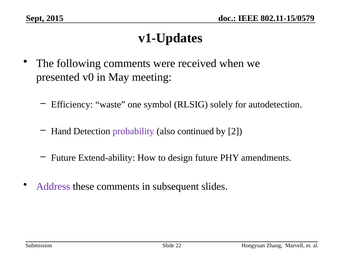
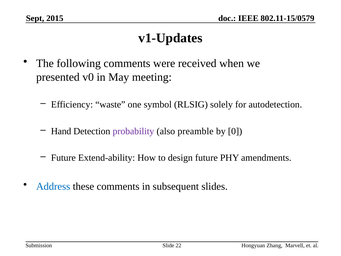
continued: continued -> preamble
2: 2 -> 0
Address colour: purple -> blue
